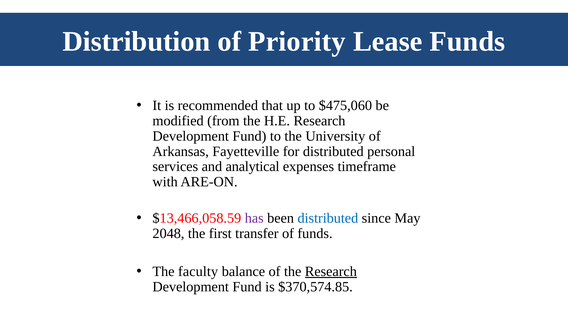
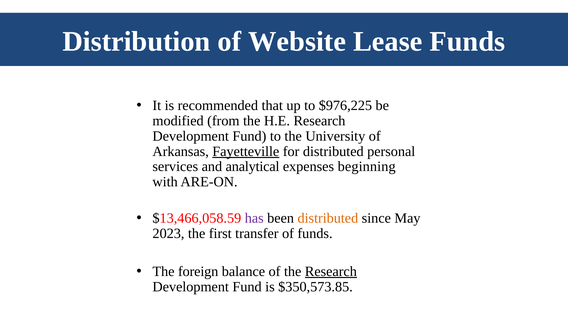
Priority: Priority -> Website
$475,060: $475,060 -> $976,225
Fayetteville underline: none -> present
timeframe: timeframe -> beginning
distributed at (328, 219) colour: blue -> orange
2048: 2048 -> 2023
faculty: faculty -> foreign
$370,574.85: $370,574.85 -> $350,573.85
